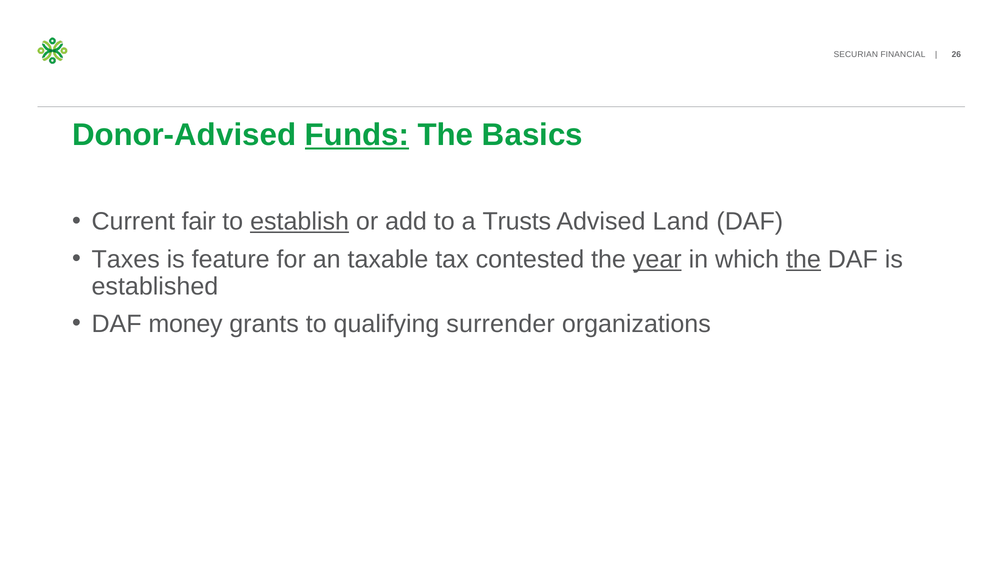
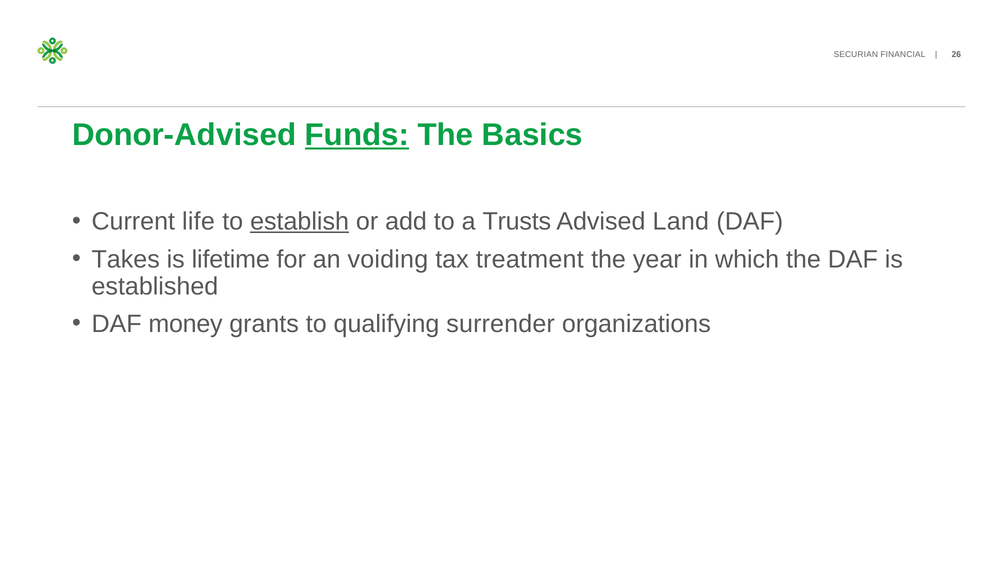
fair: fair -> life
Taxes: Taxes -> Takes
feature: feature -> lifetime
taxable: taxable -> voiding
contested: contested -> treatment
year underline: present -> none
the at (803, 259) underline: present -> none
